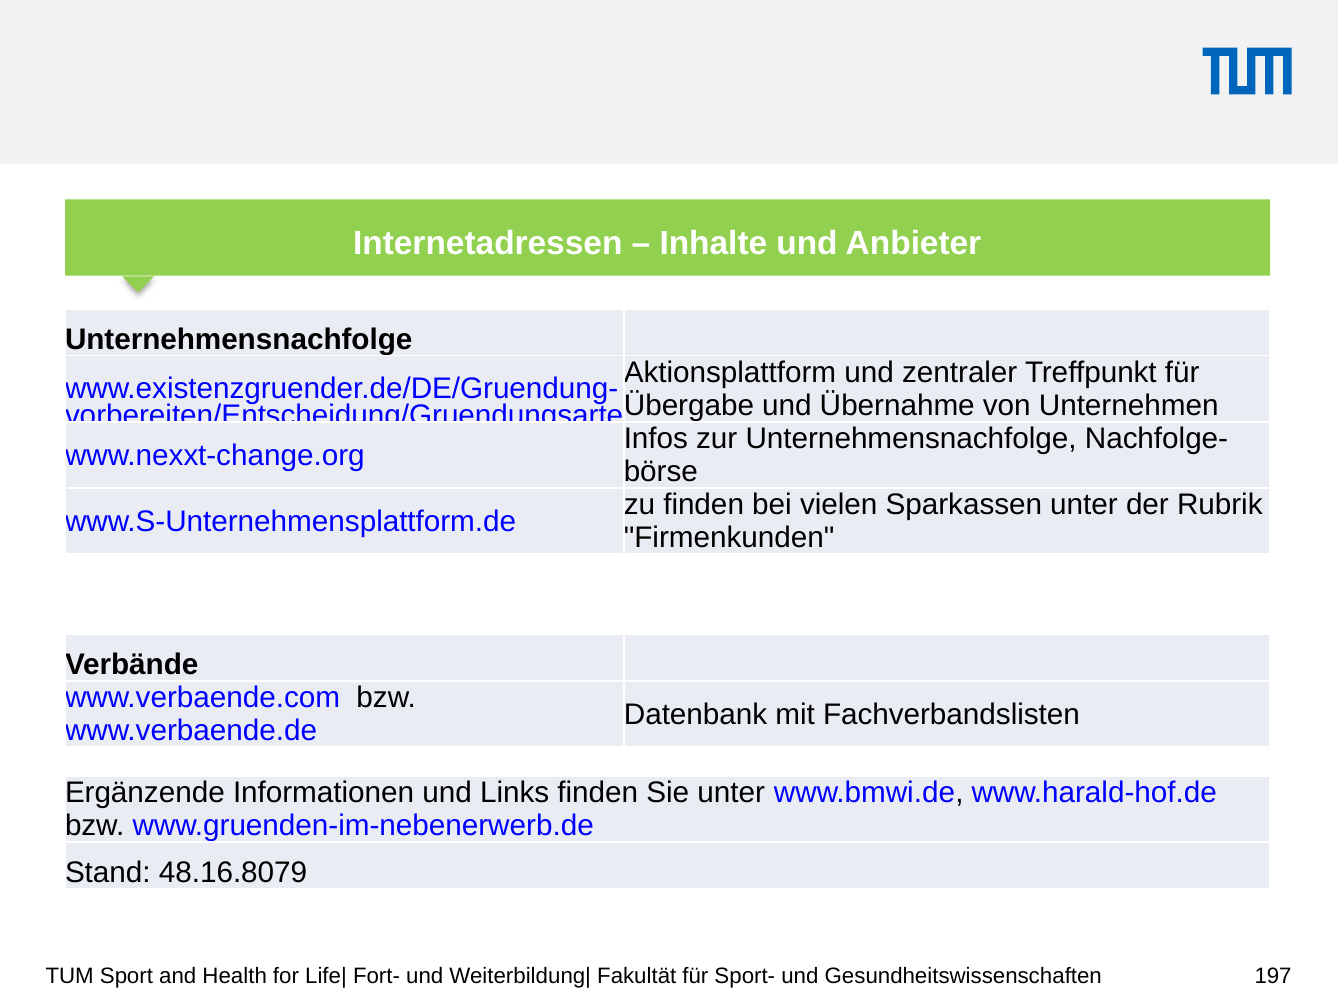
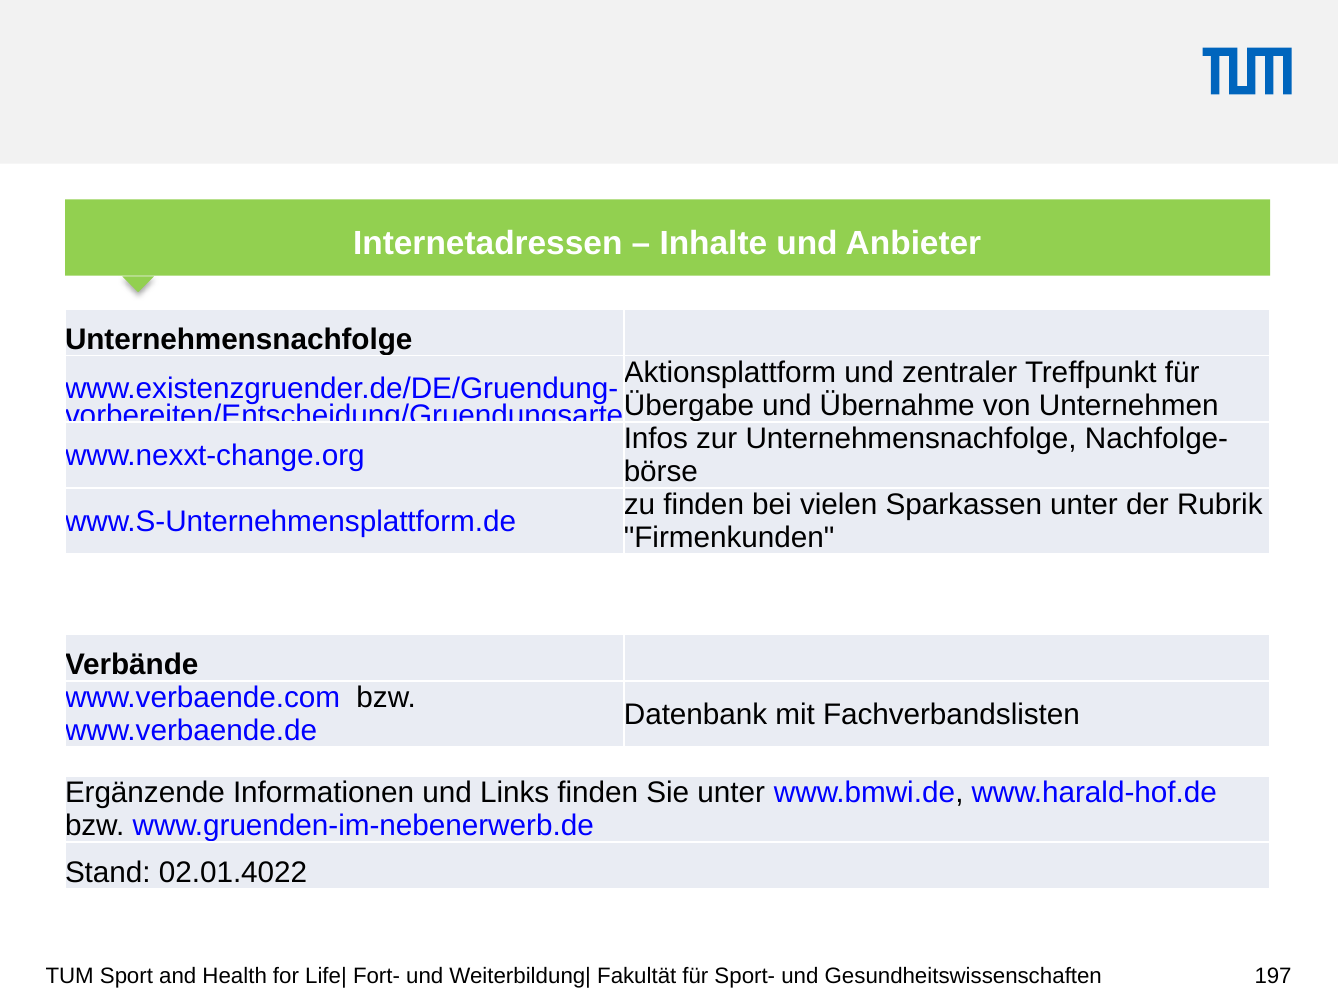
48.16.8079: 48.16.8079 -> 02.01.4022
